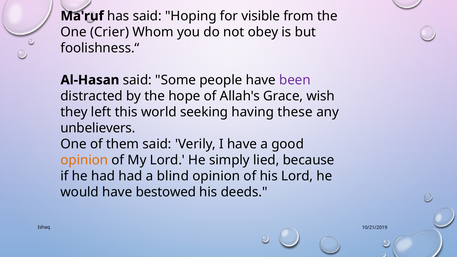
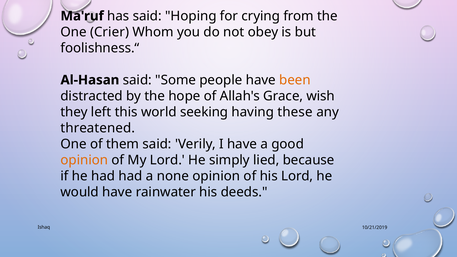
visible: visible -> crying
been colour: purple -> orange
unbelievers: unbelievers -> threatened
blind: blind -> none
bestowed: bestowed -> rainwater
